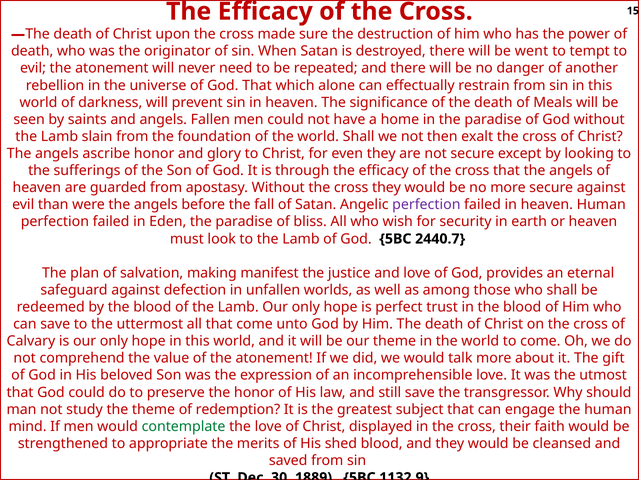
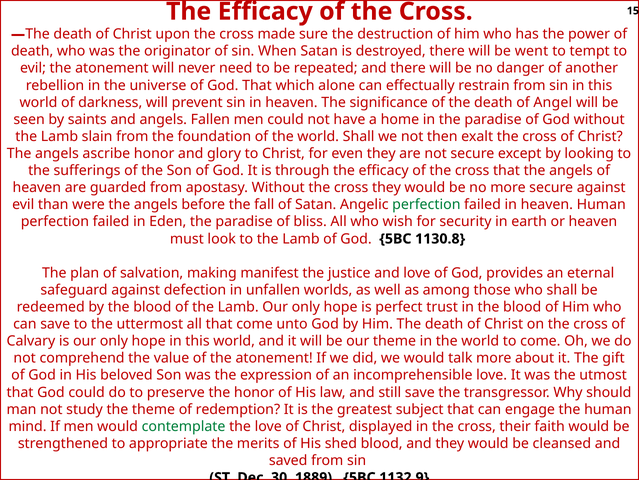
Meals: Meals -> Angel
perfection at (426, 204) colour: purple -> green
2440.7: 2440.7 -> 1130.8
